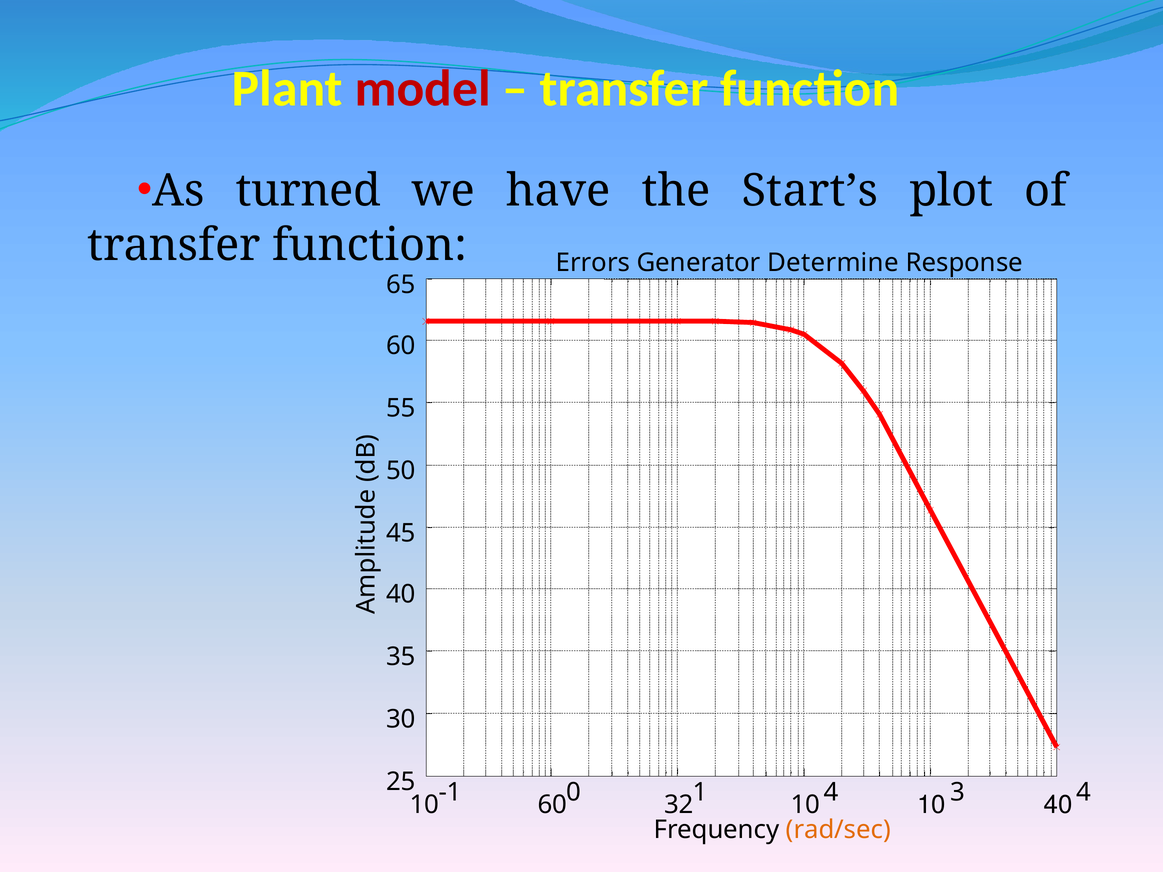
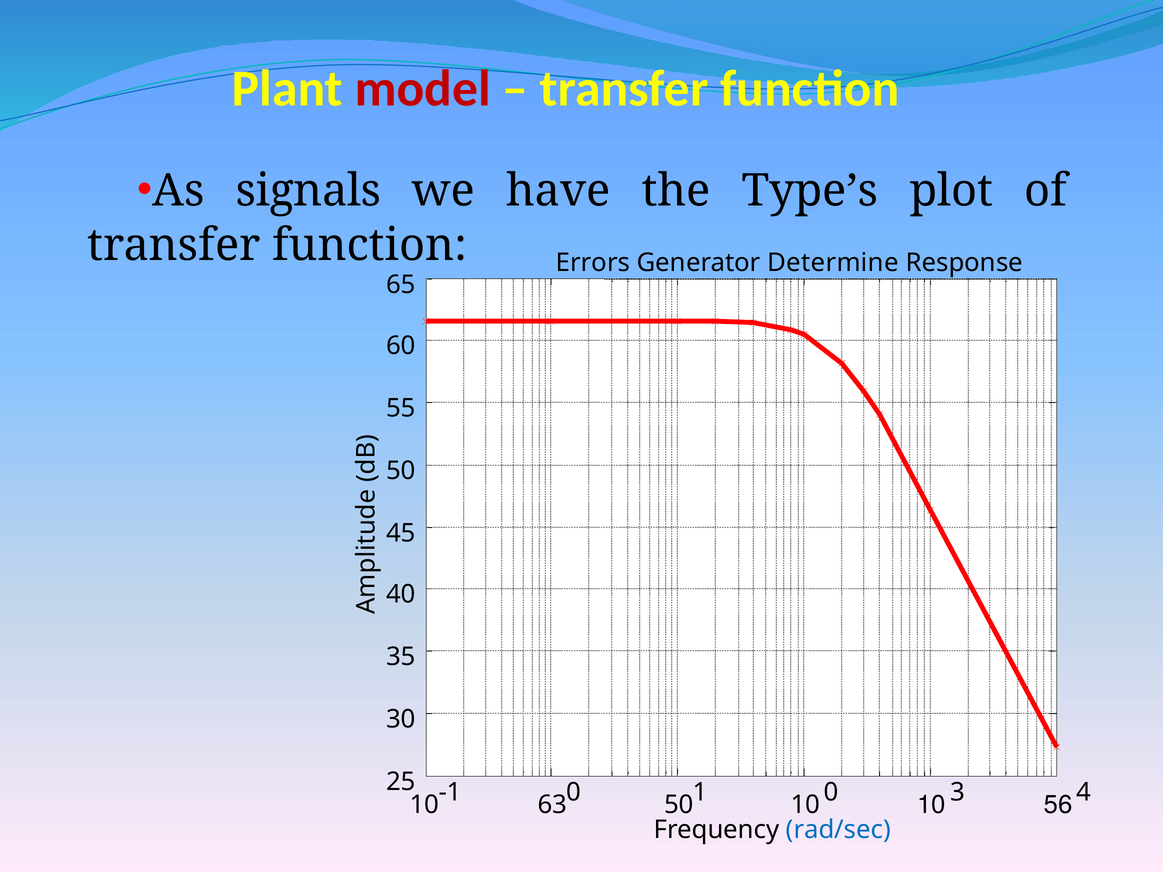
turned: turned -> signals
Start’s: Start’s -> Type’s
-1 60: 60 -> 63
0 32: 32 -> 50
10 4: 4 -> 0
3 40: 40 -> 56
rad/sec colour: orange -> blue
